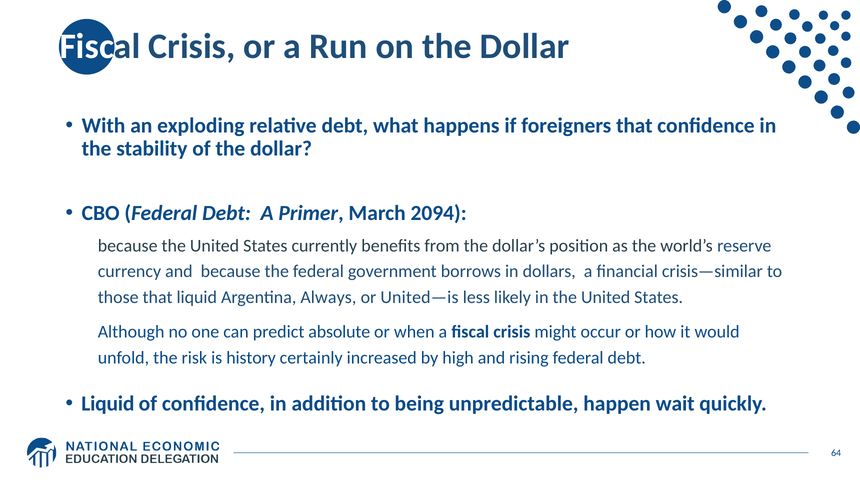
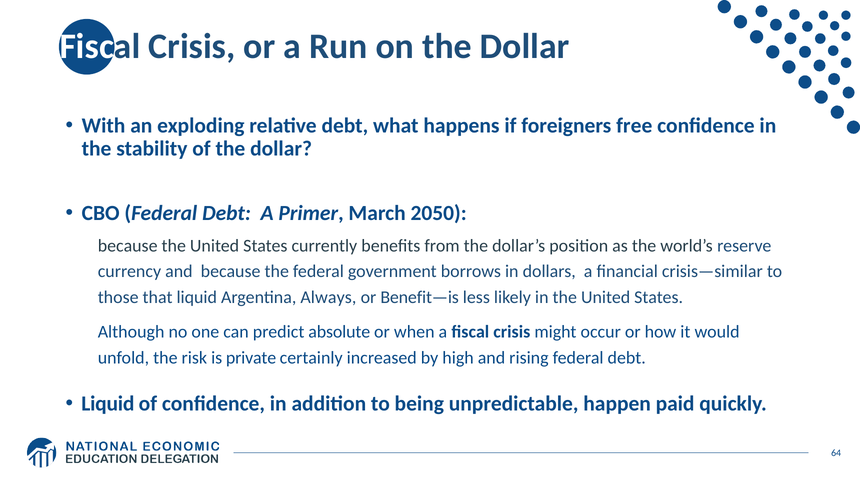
foreigners that: that -> free
2094: 2094 -> 2050
United—is: United—is -> Benefit—is
history: history -> private
wait: wait -> paid
